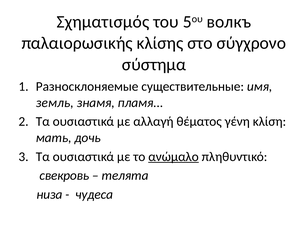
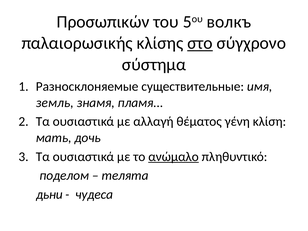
Σχηματισμός: Σχηματισμός -> Προσωπικών
στο underline: none -> present
свекровь: свекровь -> поделом
низа: низа -> дьни
